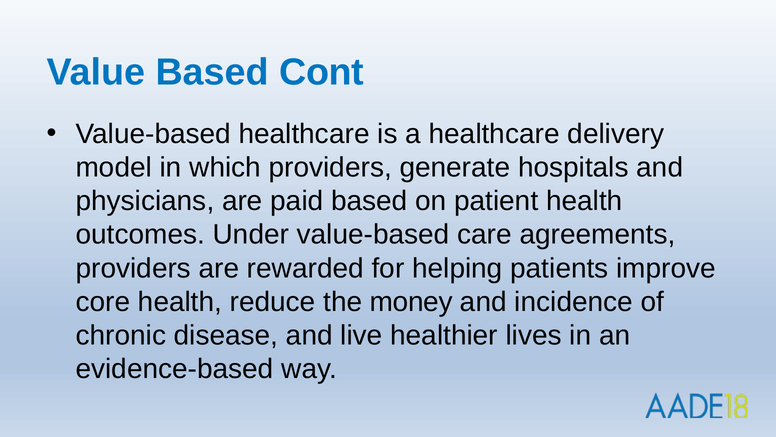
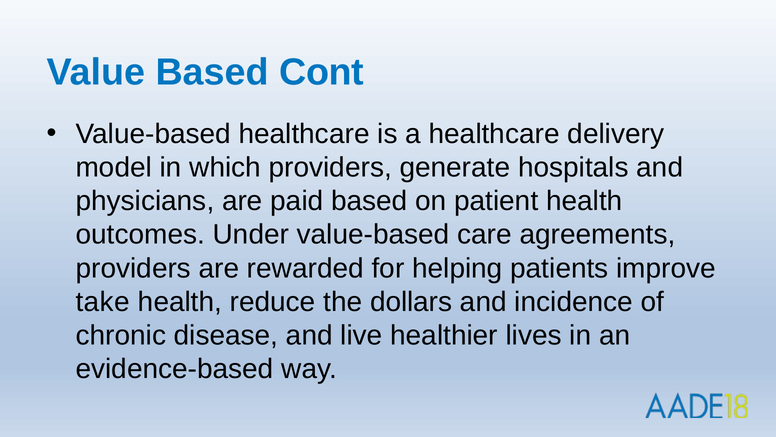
core: core -> take
money: money -> dollars
